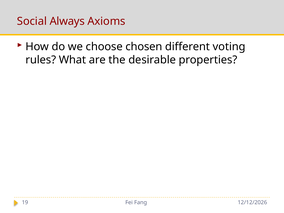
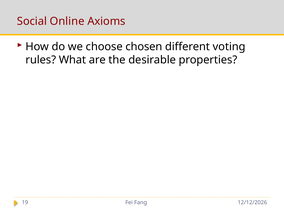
Always: Always -> Online
